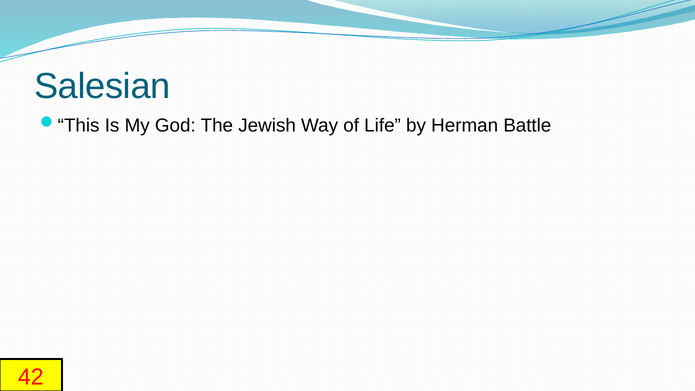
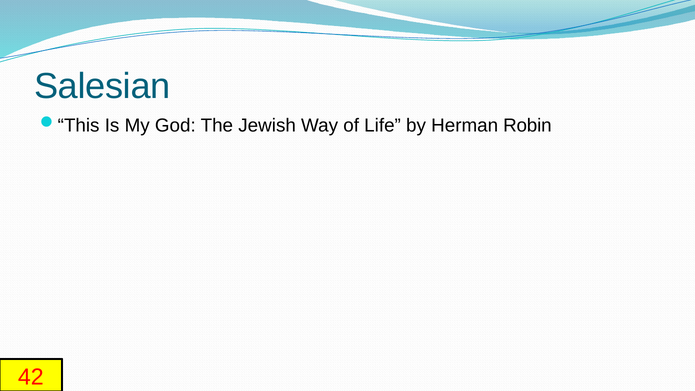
Battle: Battle -> Robin
